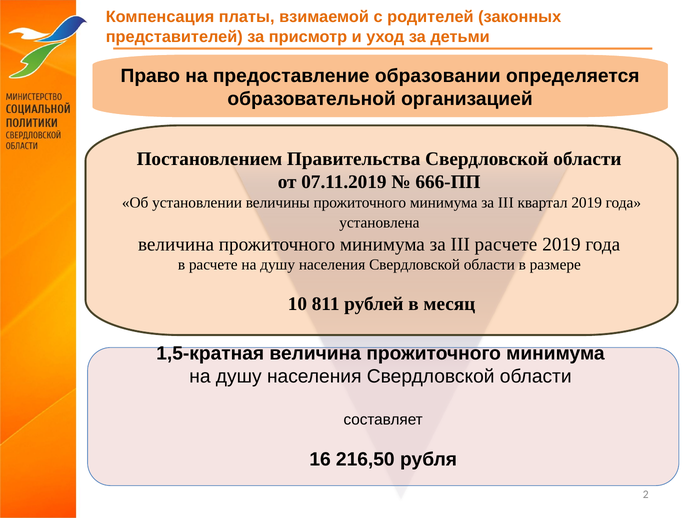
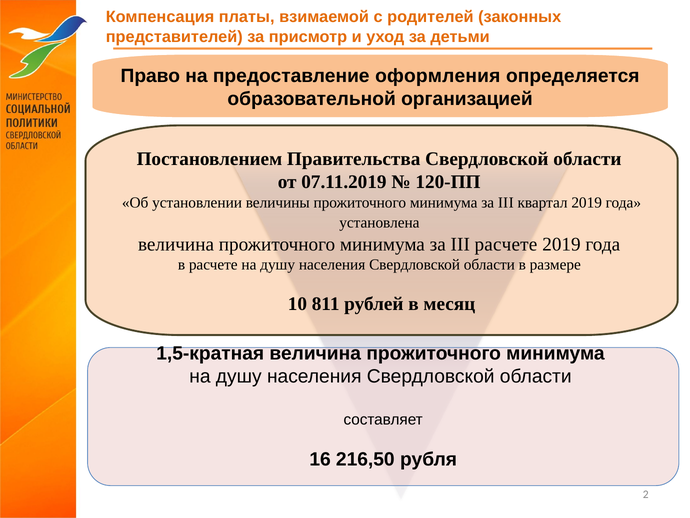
образовании: образовании -> оформления
666-ПП: 666-ПП -> 120-ПП
